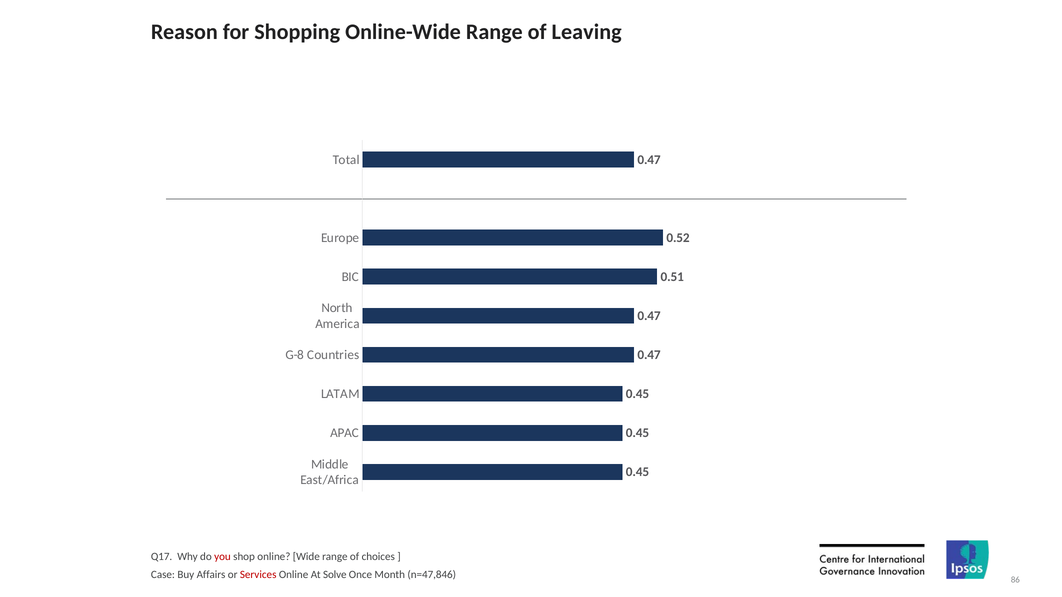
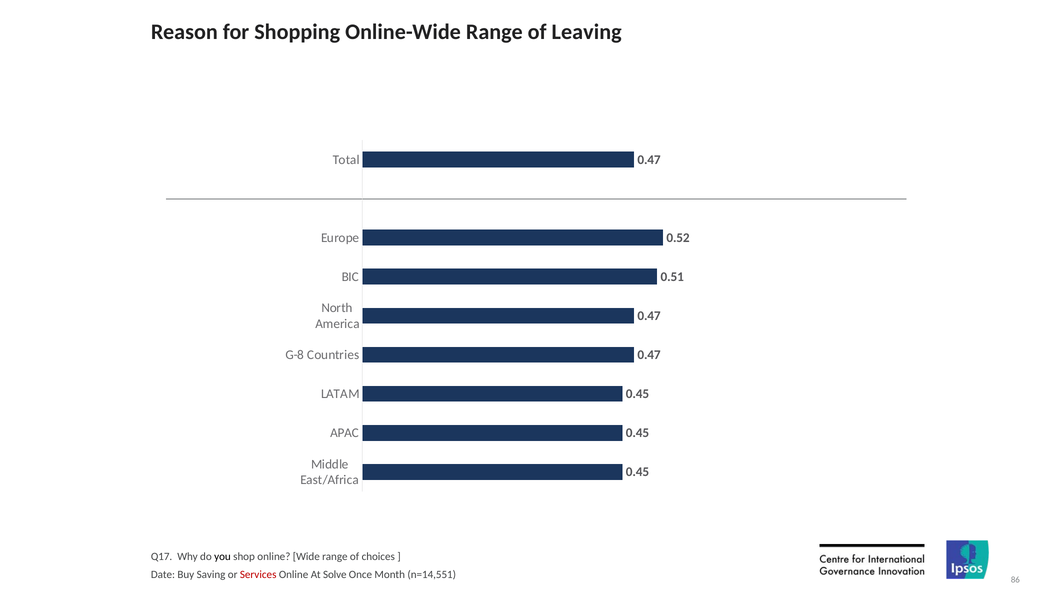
you colour: red -> black
Case: Case -> Date
Affairs: Affairs -> Saving
n=47,846: n=47,846 -> n=14,551
